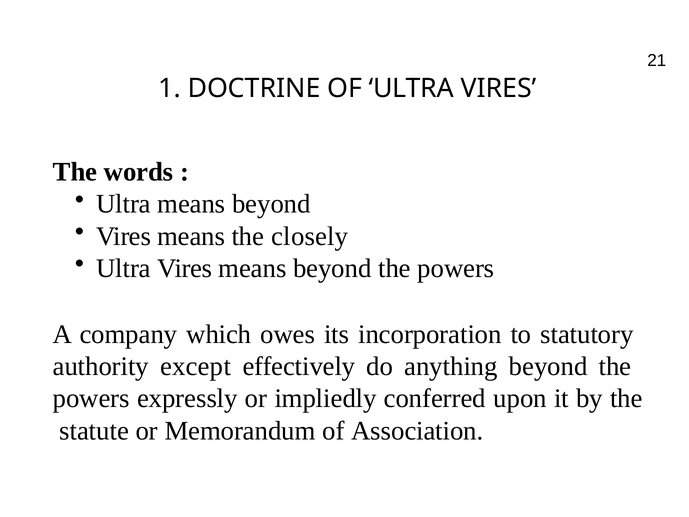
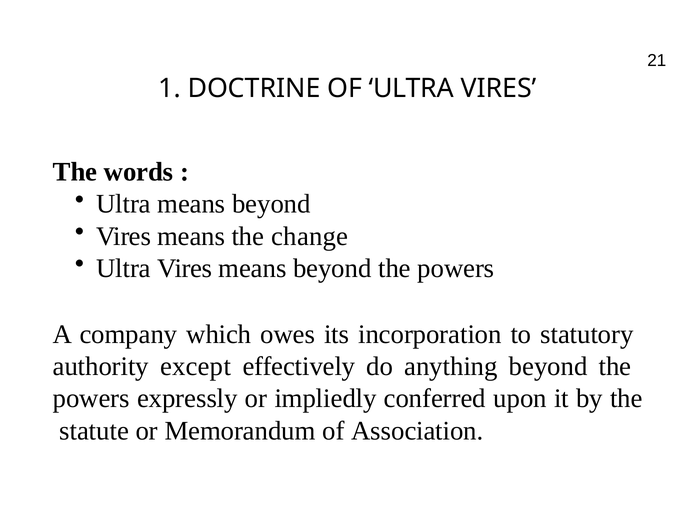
closely: closely -> change
